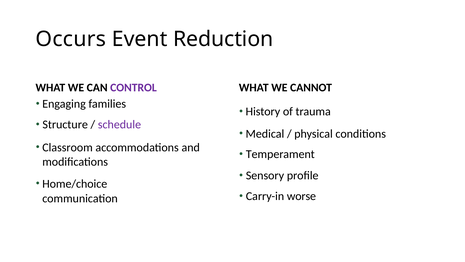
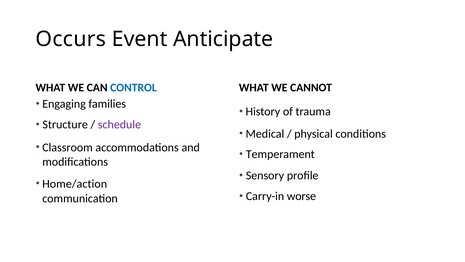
Reduction: Reduction -> Anticipate
CONTROL colour: purple -> blue
Home/choice: Home/choice -> Home/action
